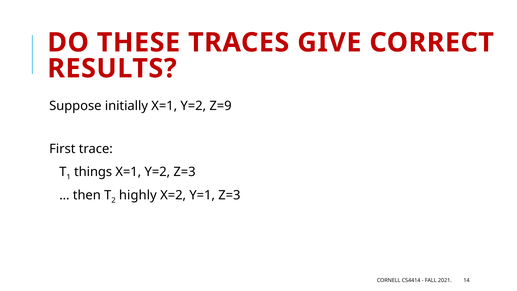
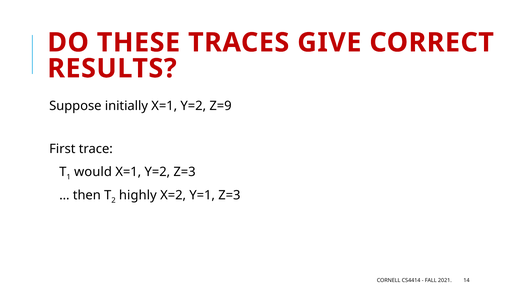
things: things -> would
